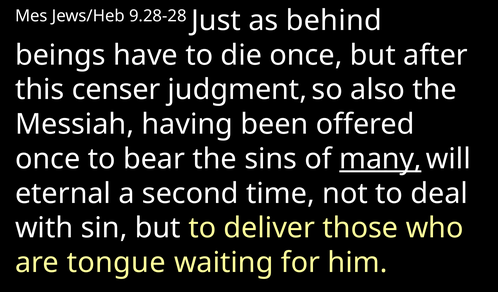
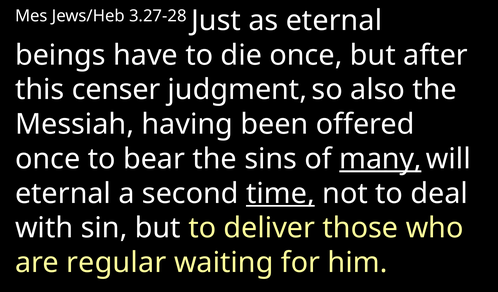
9.28-28: 9.28-28 -> 3.27-28
as behind: behind -> eternal
time underline: none -> present
tongue: tongue -> regular
